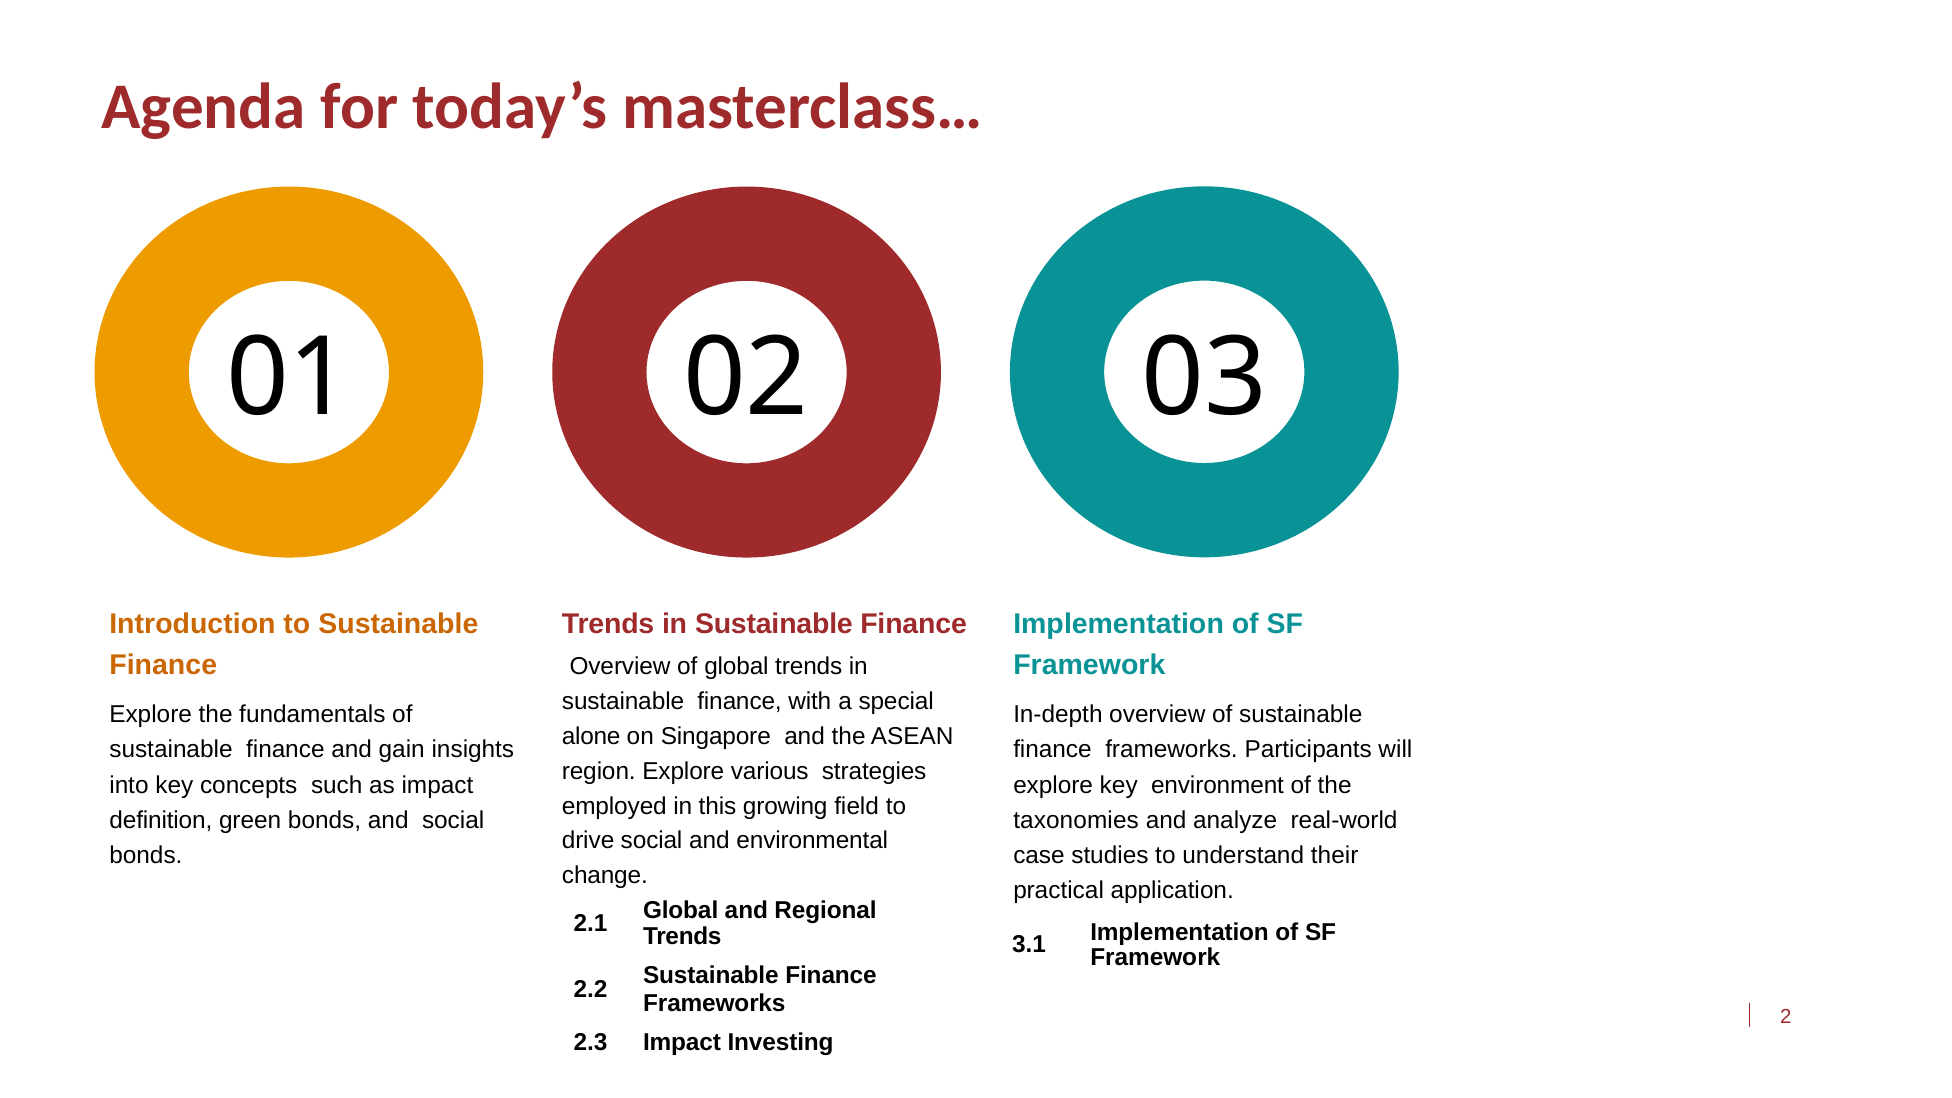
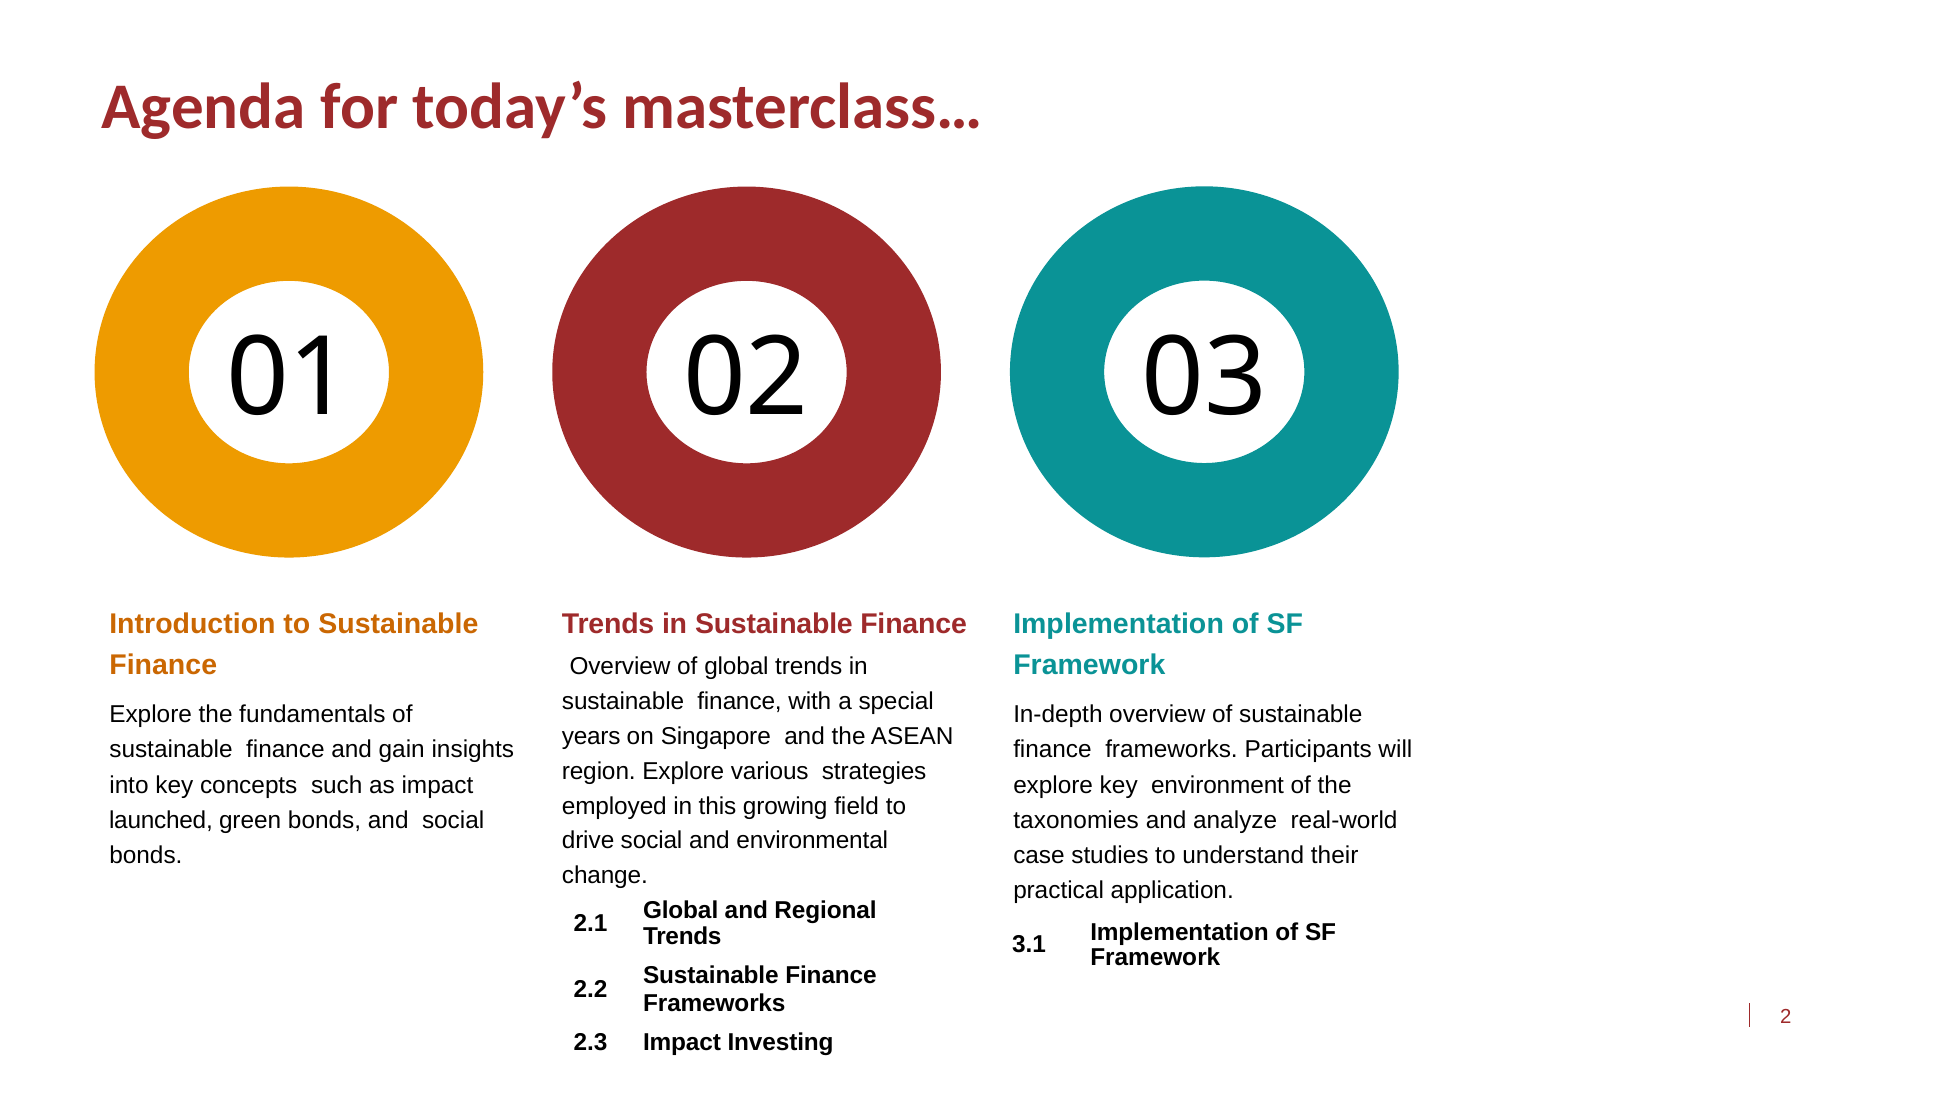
alone: alone -> years
definition: definition -> launched
